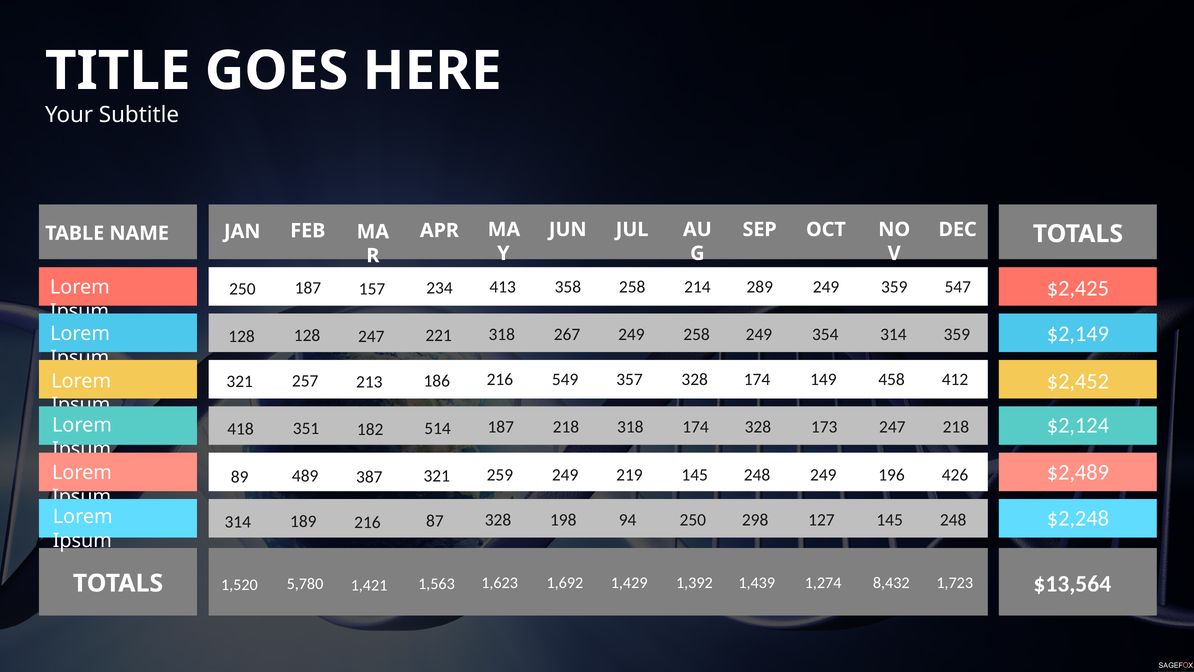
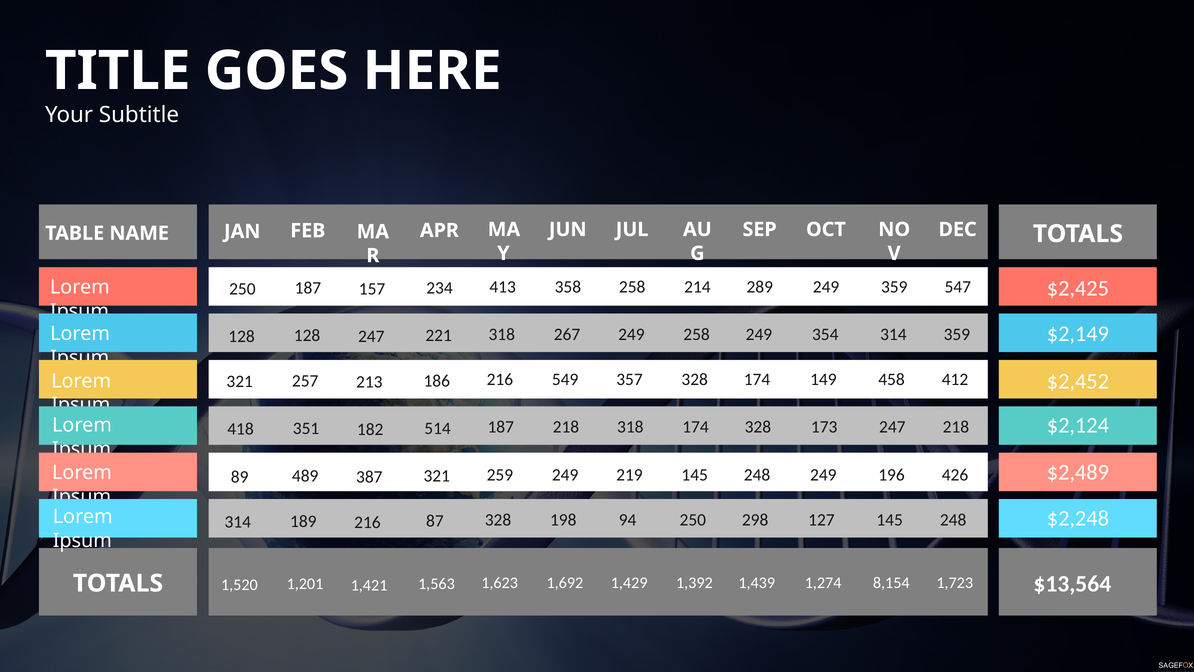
8,432: 8,432 -> 8,154
5,780: 5,780 -> 1,201
